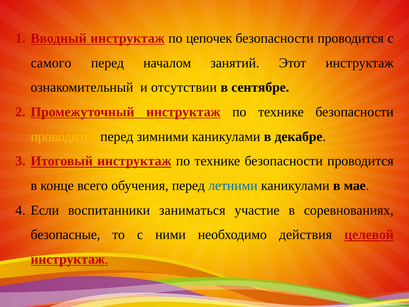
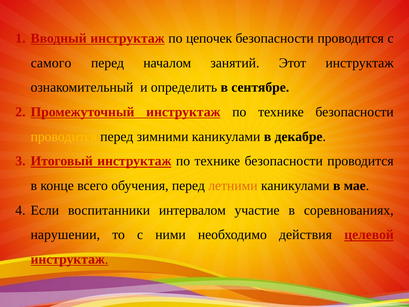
отсутствии: отсутствии -> определить
летними colour: blue -> orange
заниматься: заниматься -> интервалом
безопасные: безопасные -> нарушении
